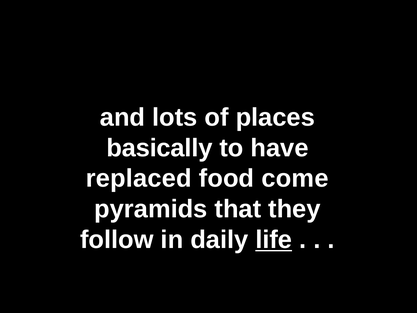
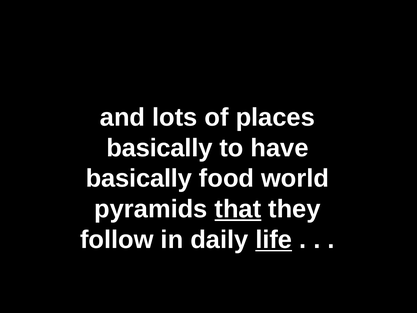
replaced at (139, 178): replaced -> basically
come: come -> world
that underline: none -> present
